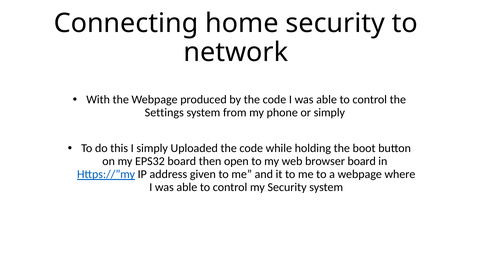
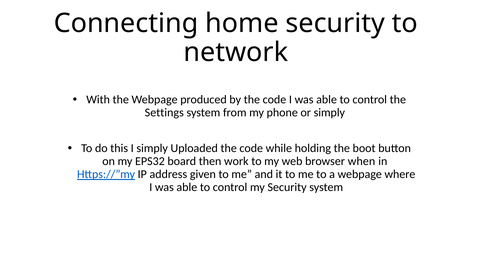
open: open -> work
browser board: board -> when
